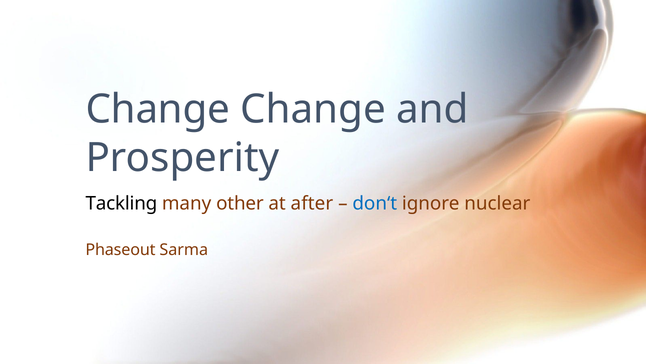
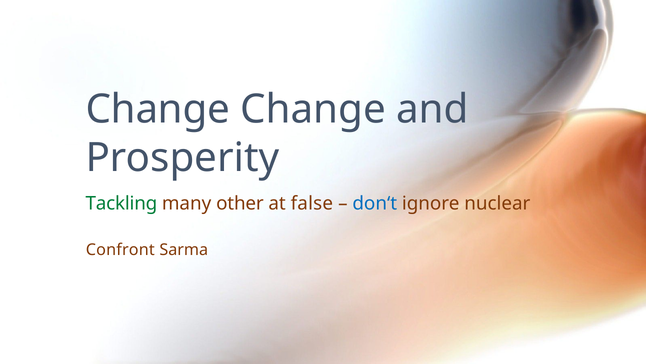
Tackling colour: black -> green
after: after -> false
Phaseout: Phaseout -> Confront
